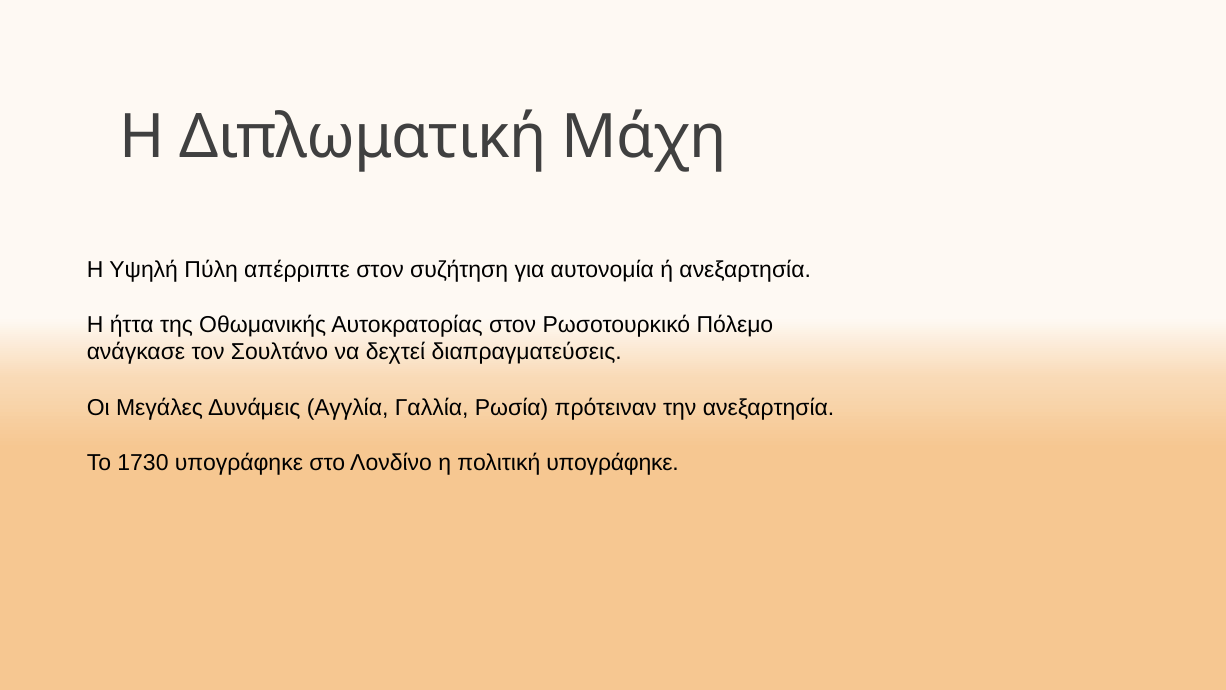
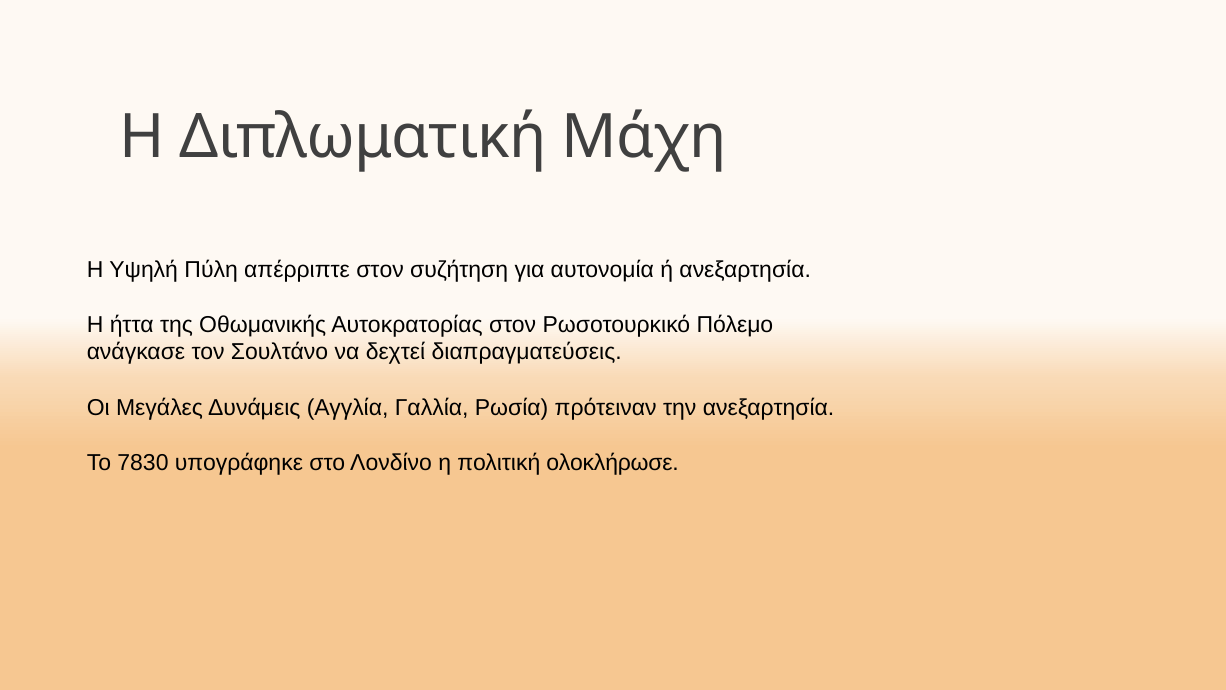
1730: 1730 -> 7830
πολιτική υπογράφηκε: υπογράφηκε -> ολοκλήρωσε
